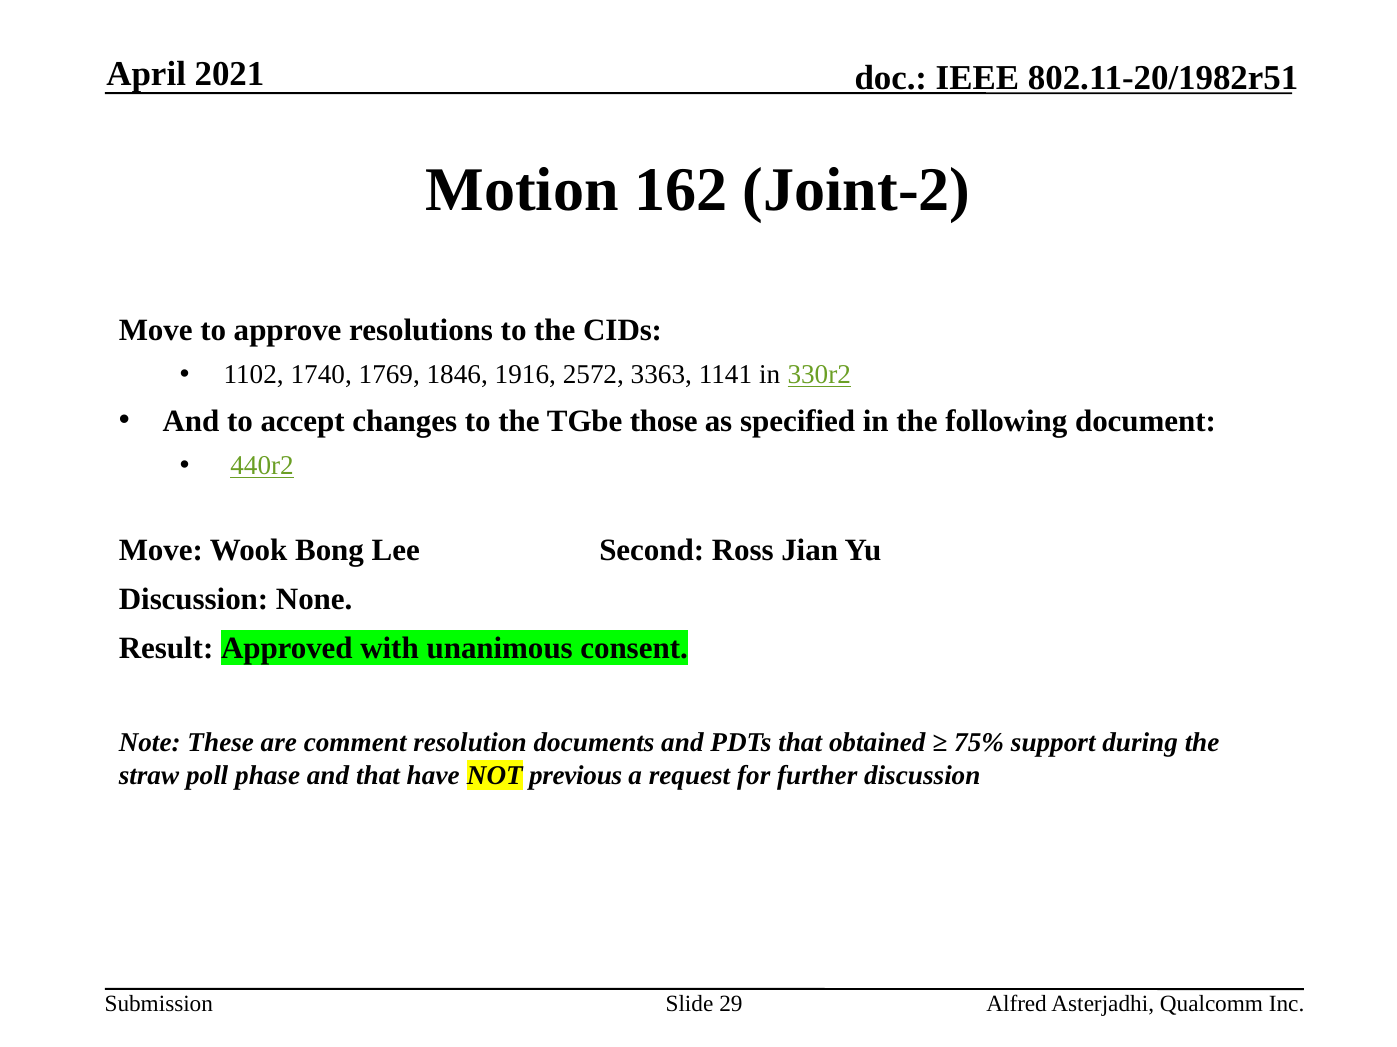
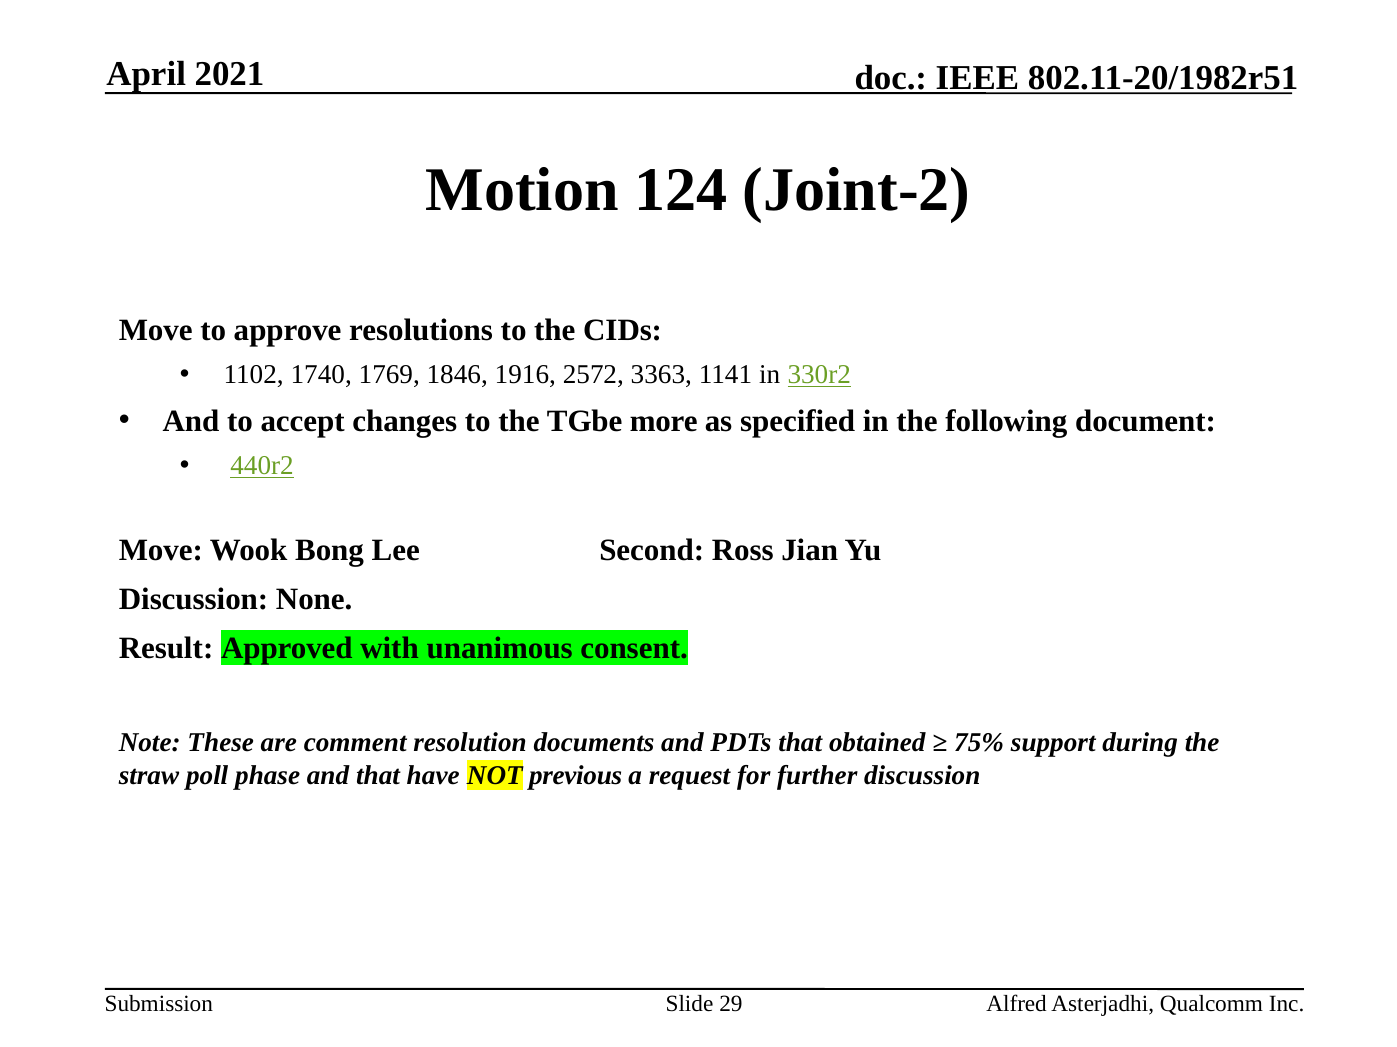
162: 162 -> 124
those: those -> more
